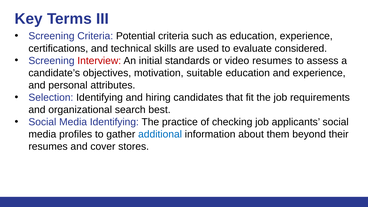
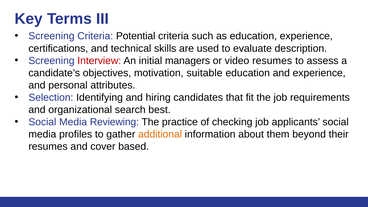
considered: considered -> description
standards: standards -> managers
Media Identifying: Identifying -> Reviewing
additional colour: blue -> orange
stores: stores -> based
